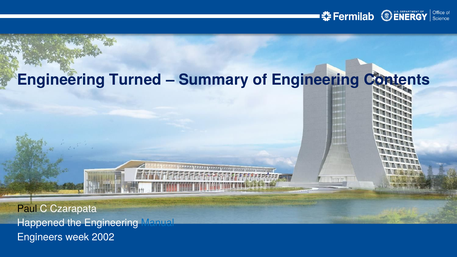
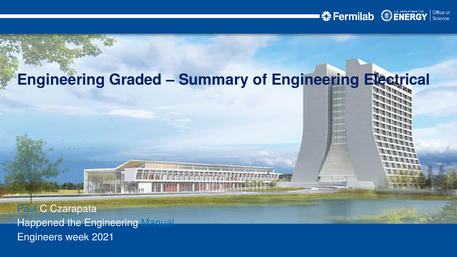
Turned: Turned -> Graded
Contents: Contents -> Electrical
Paul colour: black -> blue
2002: 2002 -> 2021
